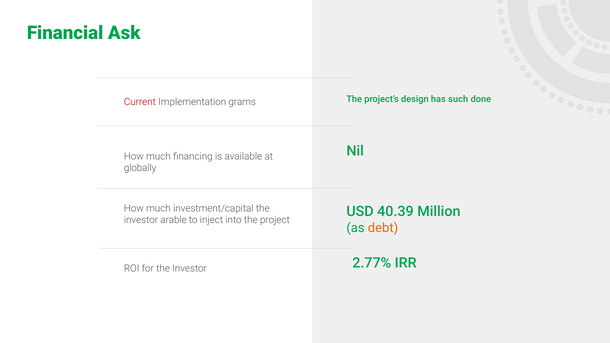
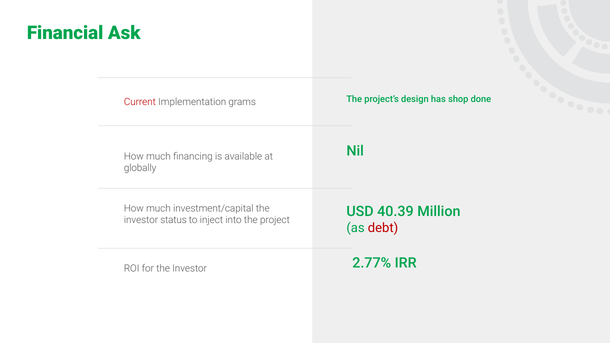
such: such -> shop
arable: arable -> status
debt colour: orange -> red
